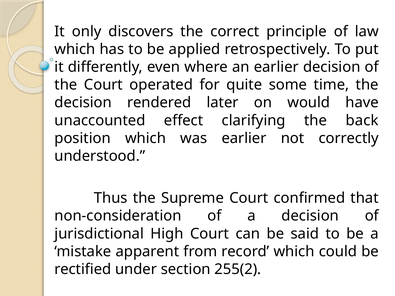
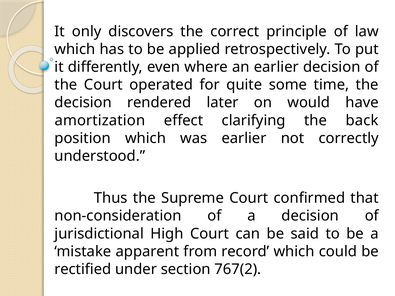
unaccounted: unaccounted -> amortization
255(2: 255(2 -> 767(2
